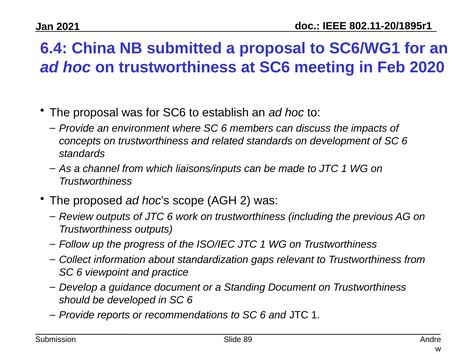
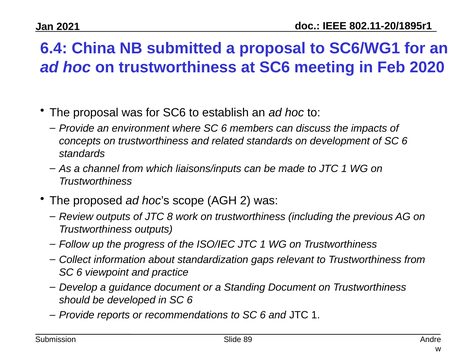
JTC 6: 6 -> 8
